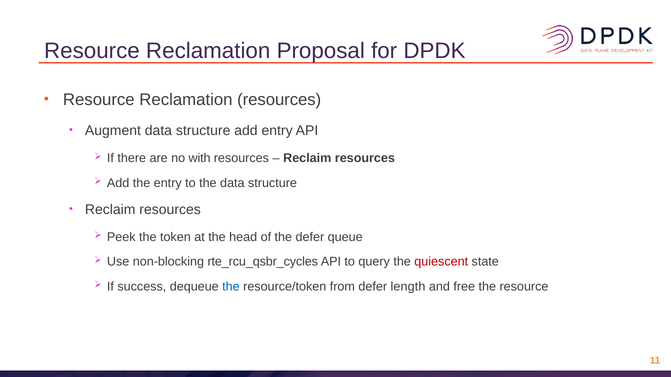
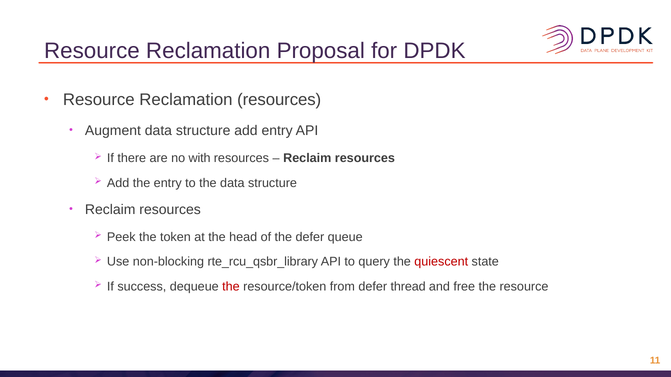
rte_rcu_qsbr_cycles: rte_rcu_qsbr_cycles -> rte_rcu_qsbr_library
the at (231, 287) colour: blue -> red
length: length -> thread
